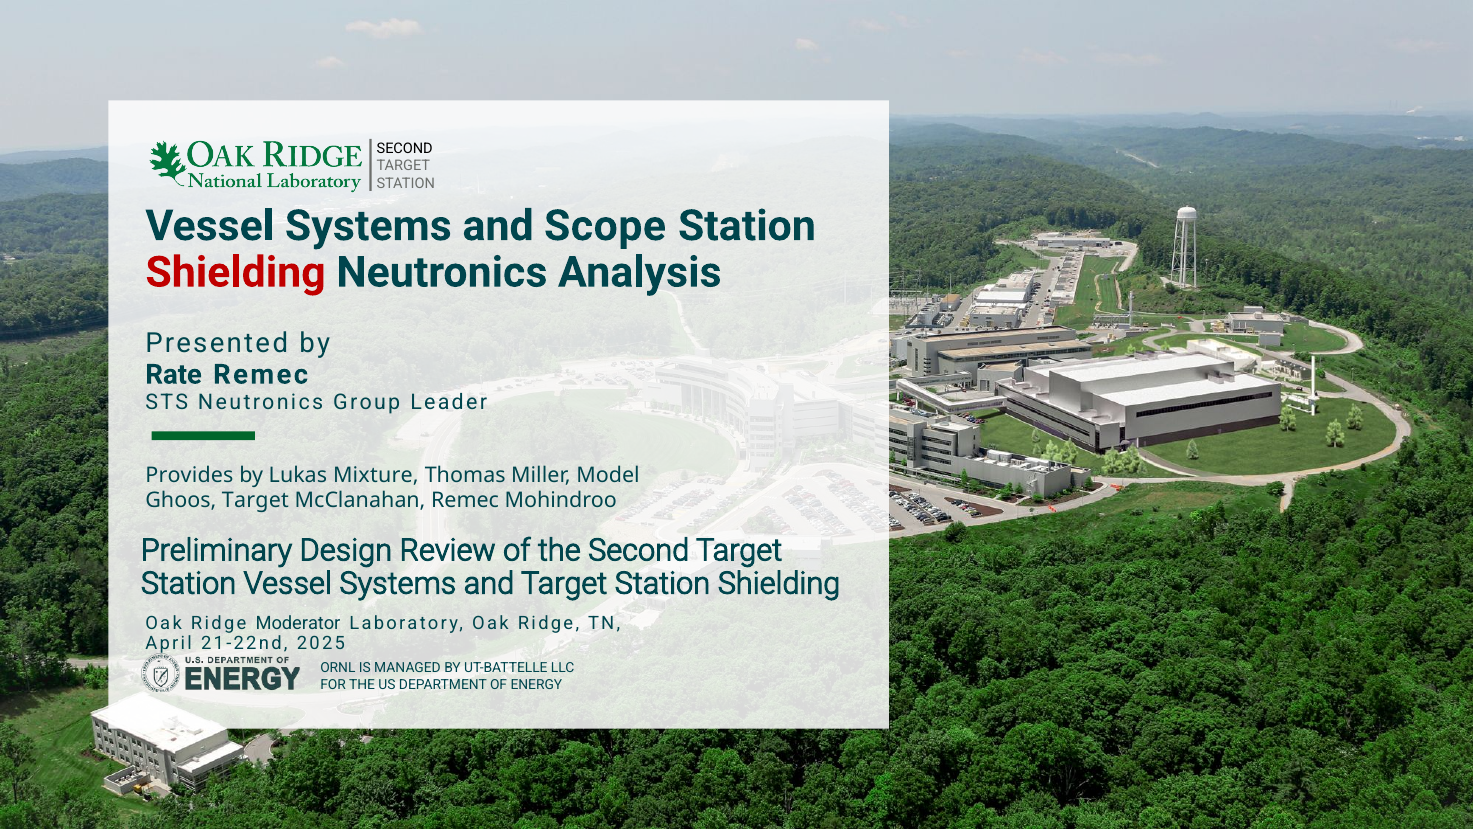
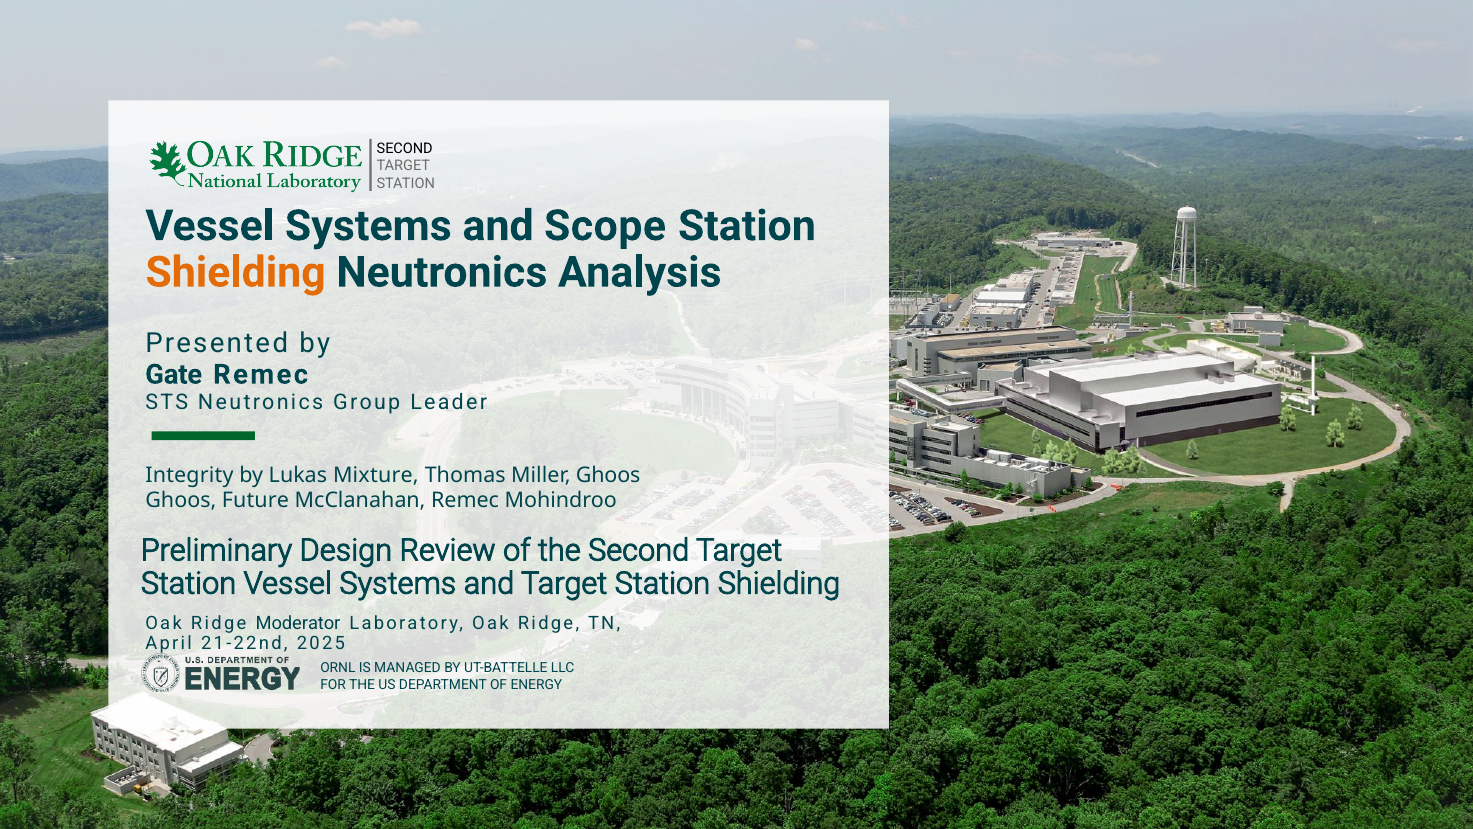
Shielding at (236, 272) colour: red -> orange
Rate: Rate -> Gate
Provides: Provides -> Integrity
Miller Model: Model -> Ghoos
Ghoos Target: Target -> Future
